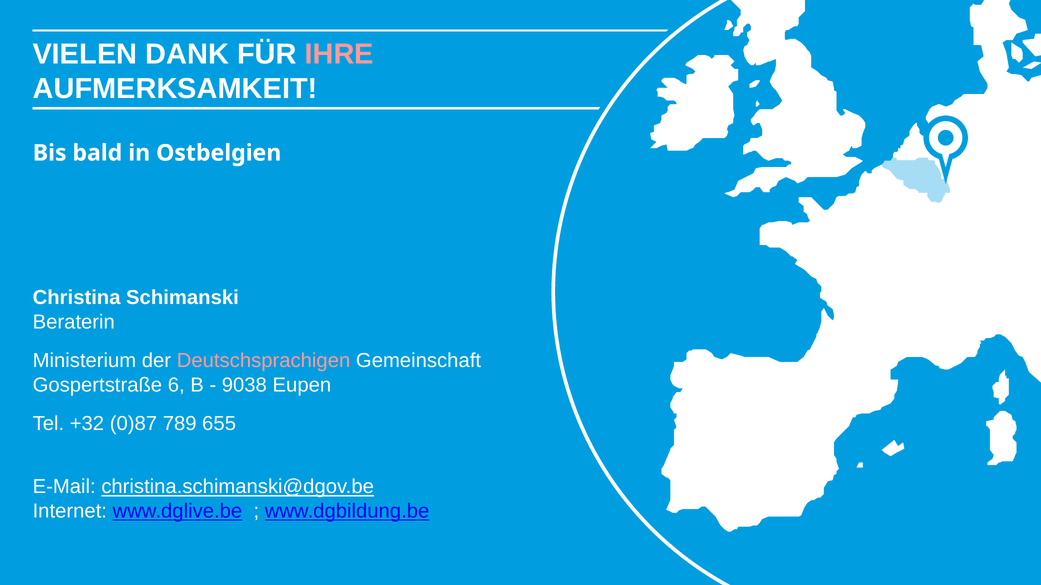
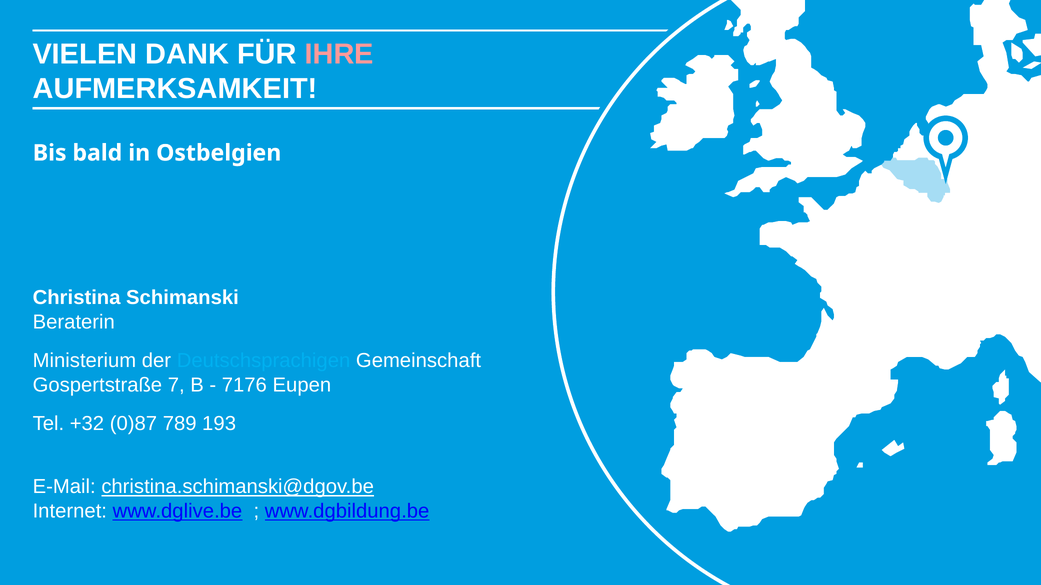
Deutschsprachigen colour: pink -> light blue
6: 6 -> 7
9038: 9038 -> 7176
655: 655 -> 193
